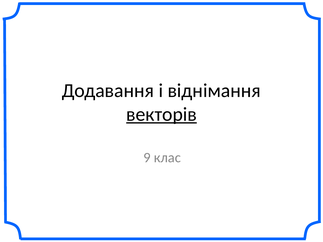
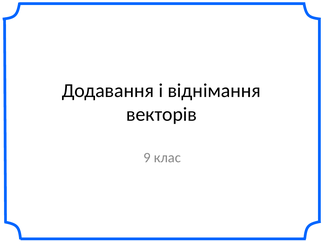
векторів underline: present -> none
